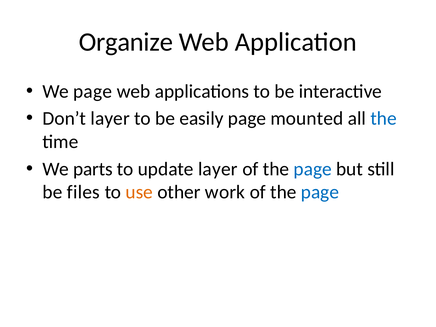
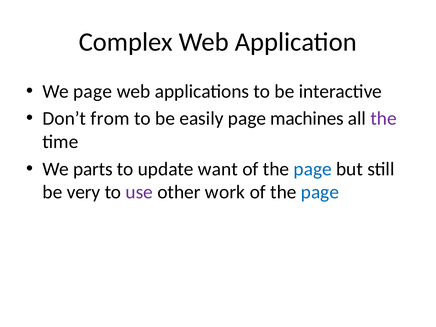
Organize: Organize -> Complex
Don’t layer: layer -> from
mounted: mounted -> machines
the at (384, 119) colour: blue -> purple
update layer: layer -> want
files: files -> very
use colour: orange -> purple
